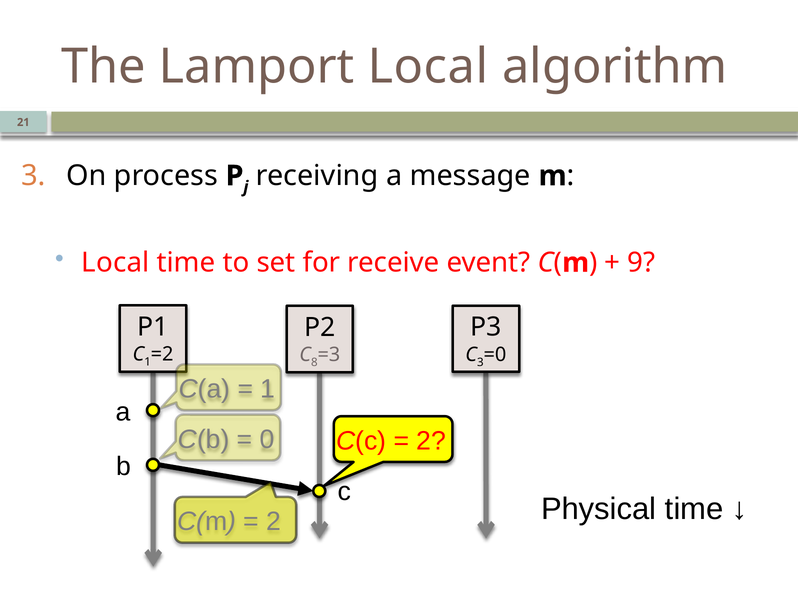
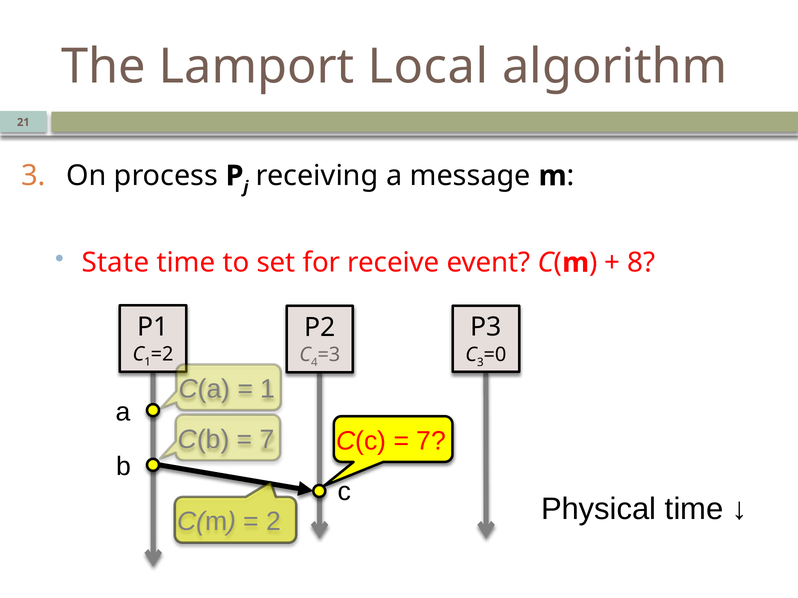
Local at (115, 263): Local -> State
9: 9 -> 8
8: 8 -> 4
0 at (267, 440): 0 -> 7
2 at (431, 441): 2 -> 7
